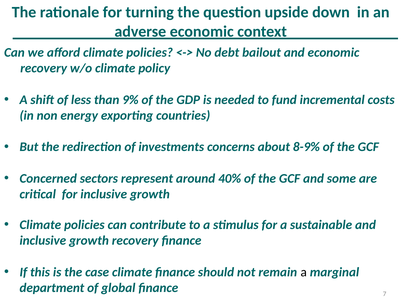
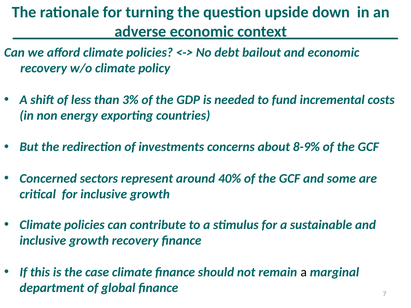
9%: 9% -> 3%
